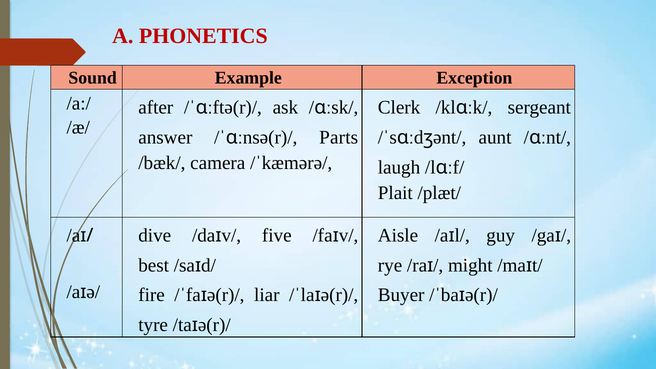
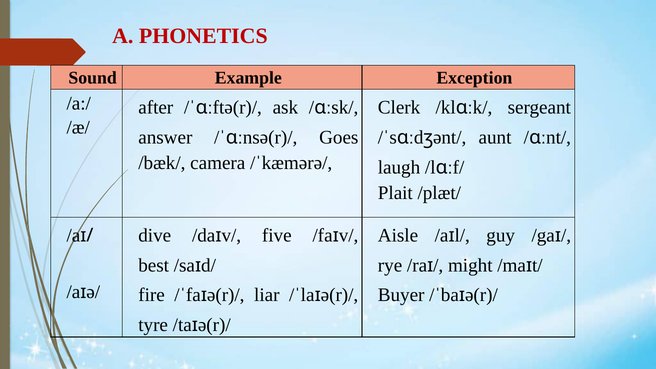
Parts: Parts -> Goes
